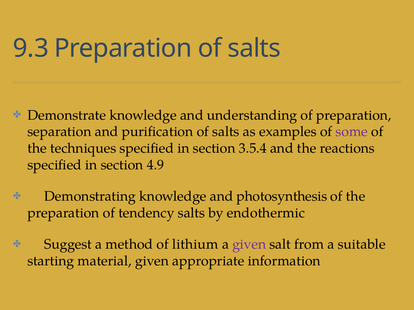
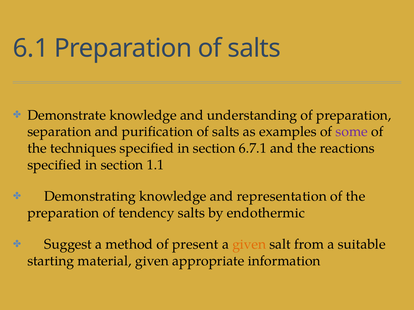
9.3: 9.3 -> 6.1
3.5.4: 3.5.4 -> 6.7.1
4.9: 4.9 -> 1.1
photosynthesis: photosynthesis -> representation
lithium: lithium -> present
given at (249, 245) colour: purple -> orange
